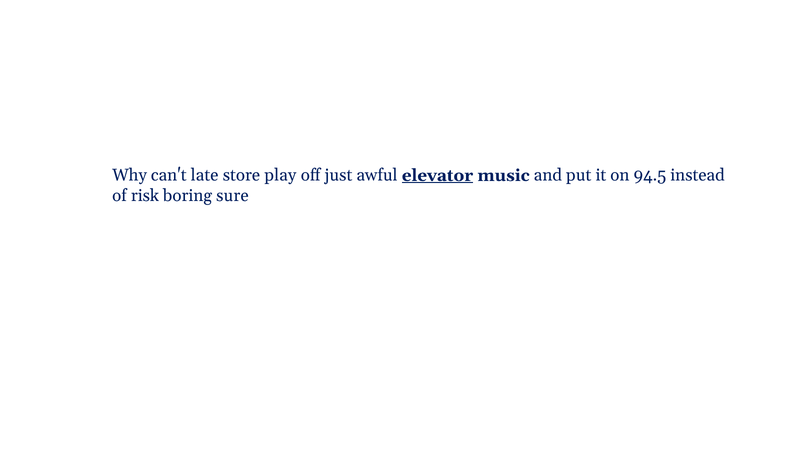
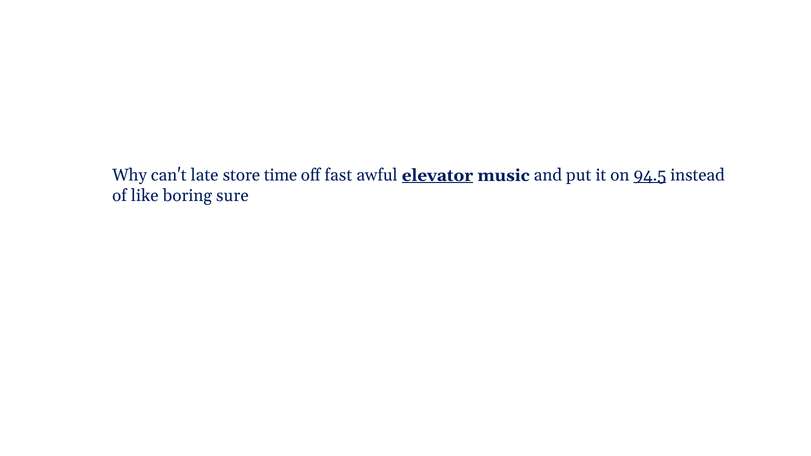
play: play -> time
just: just -> fast
94.5 underline: none -> present
risk: risk -> like
